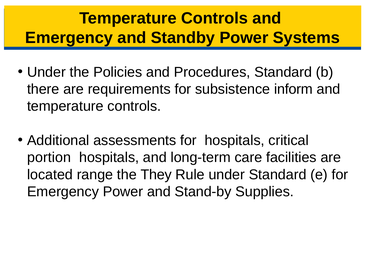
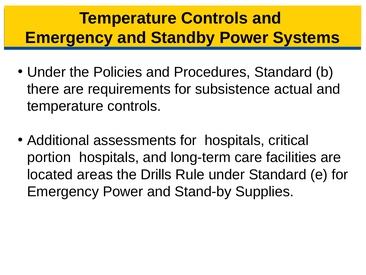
inform: inform -> actual
range: range -> areas
They: They -> Drills
